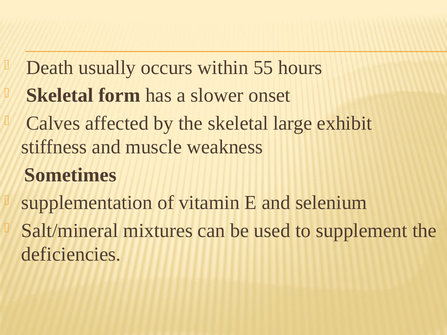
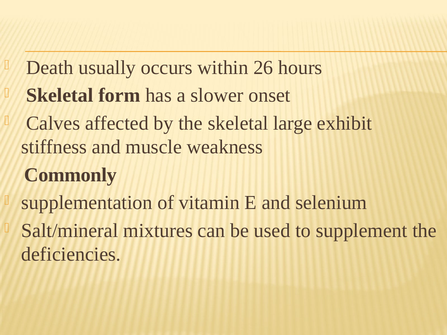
55: 55 -> 26
Sometimes: Sometimes -> Commonly
